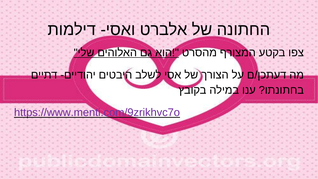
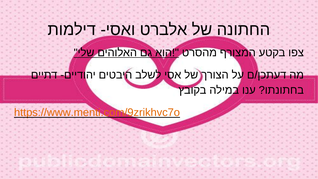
https://www.menti.com/9zrikhvc7o colour: purple -> orange
